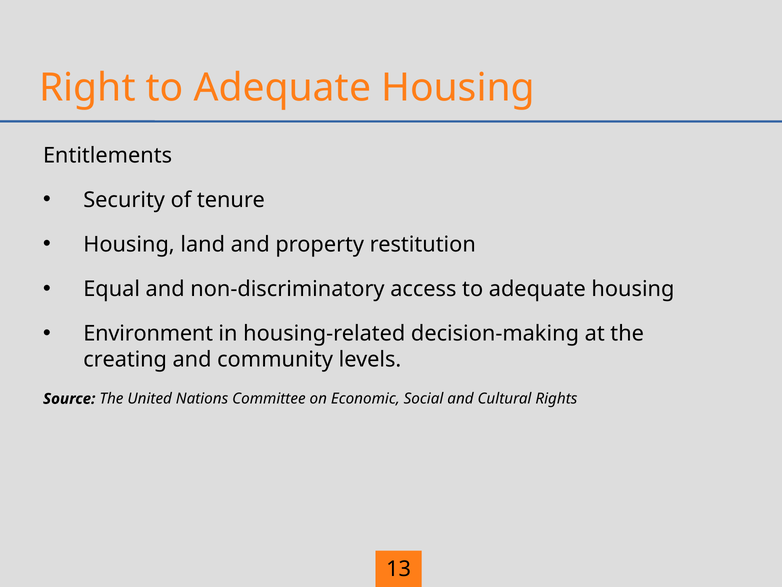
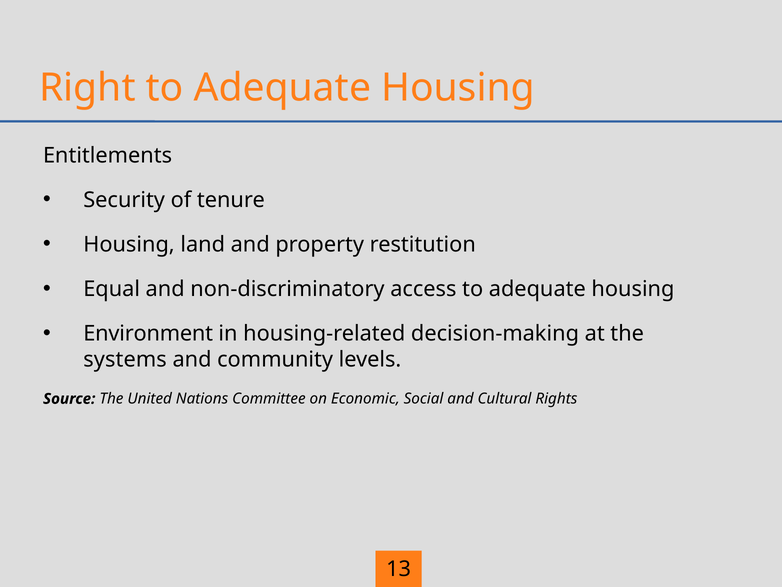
creating: creating -> systems
